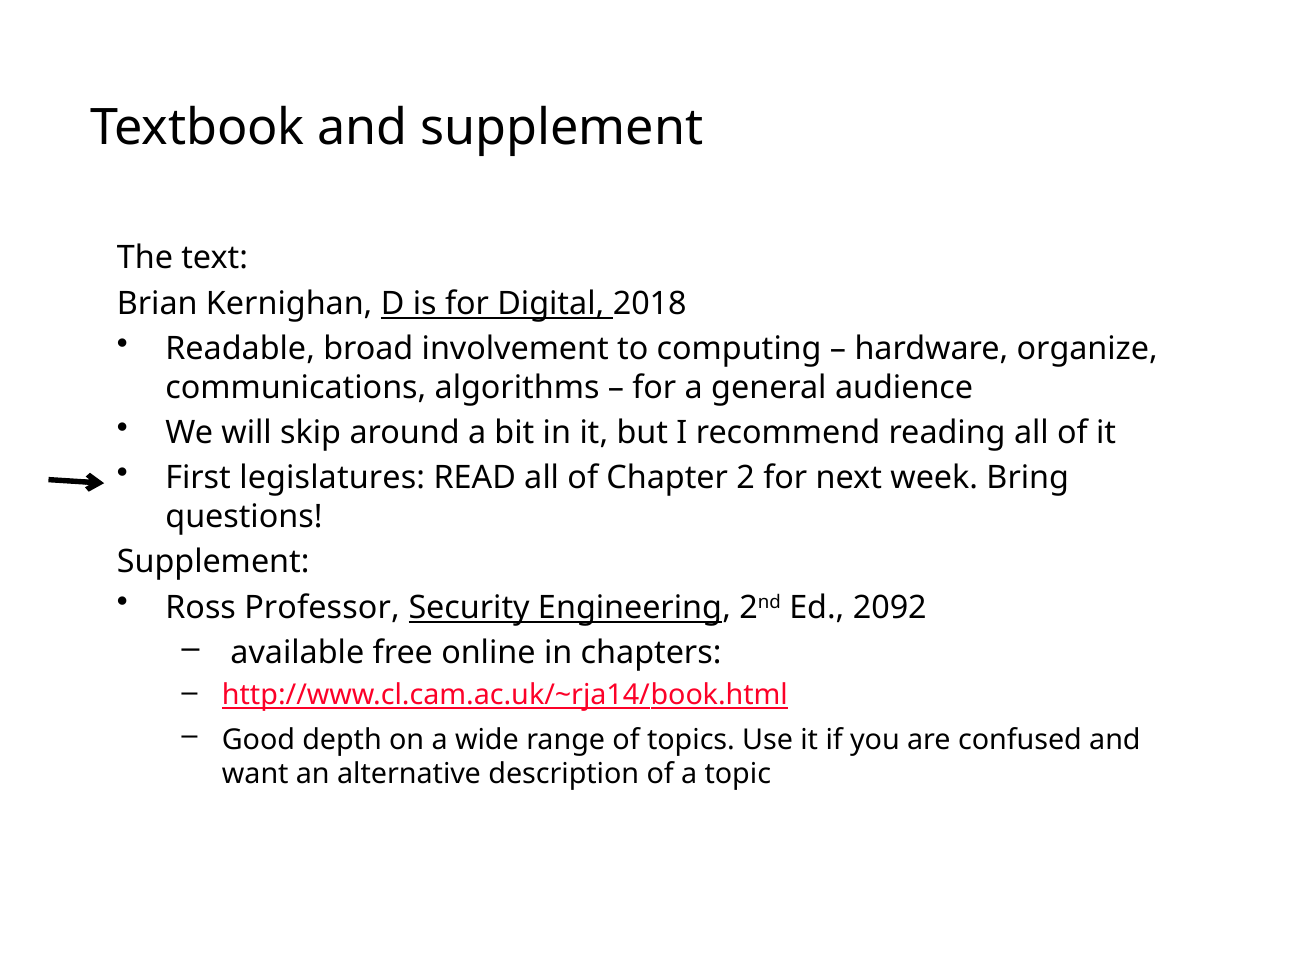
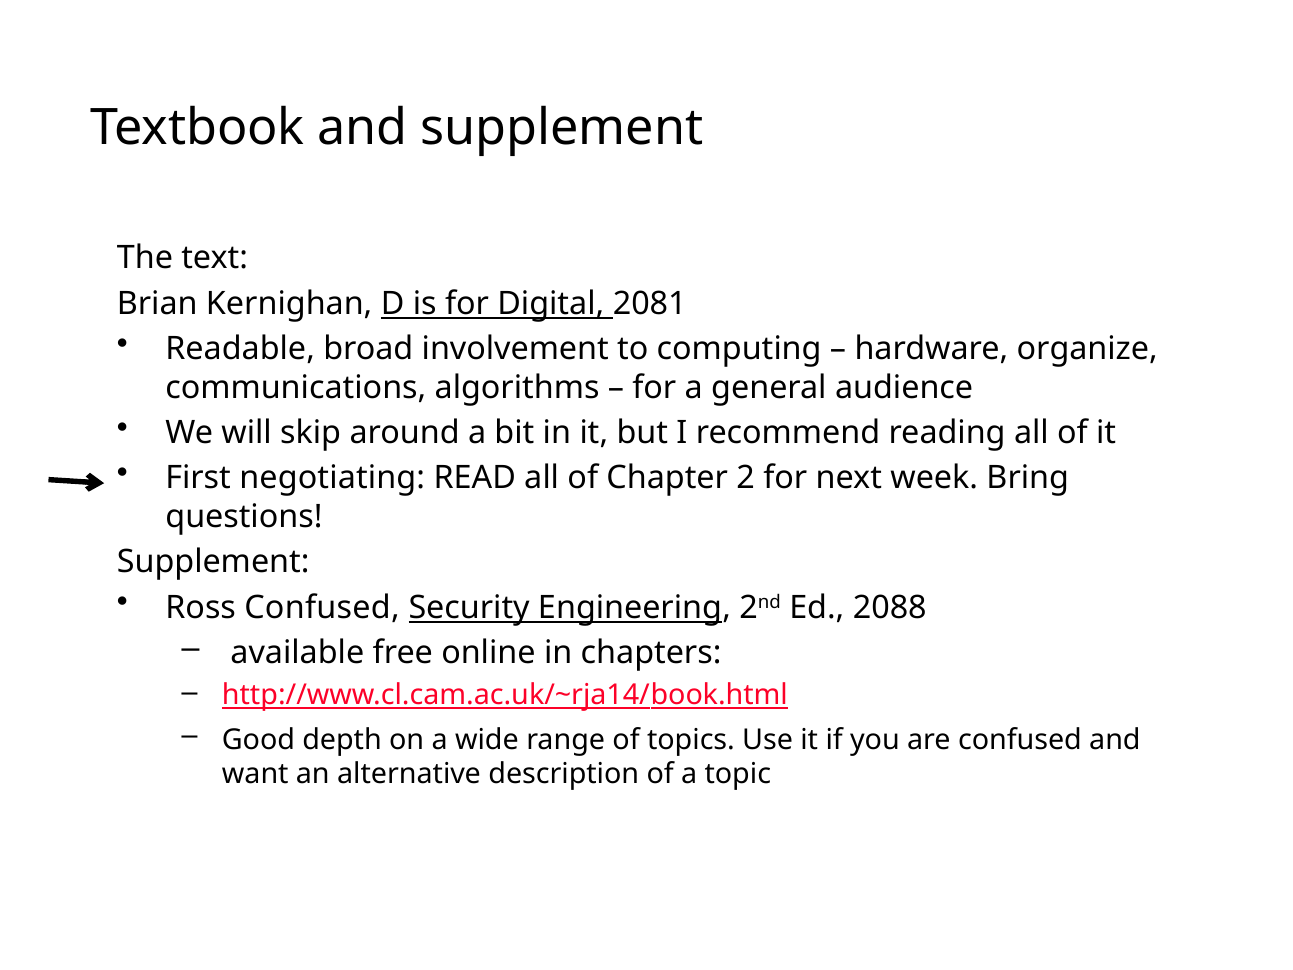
2018: 2018 -> 2081
legislatures: legislatures -> negotiating
Ross Professor: Professor -> Confused
2092: 2092 -> 2088
